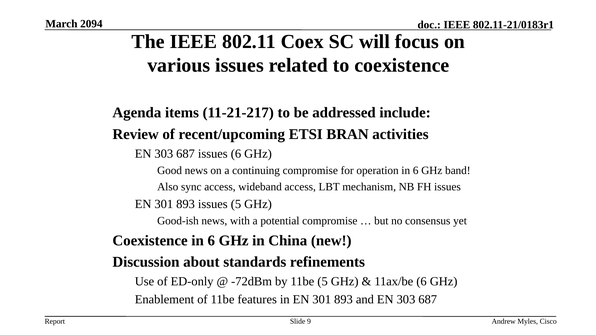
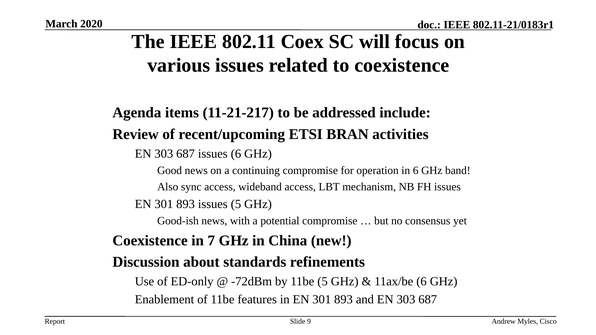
2094: 2094 -> 2020
Coexistence in 6: 6 -> 7
